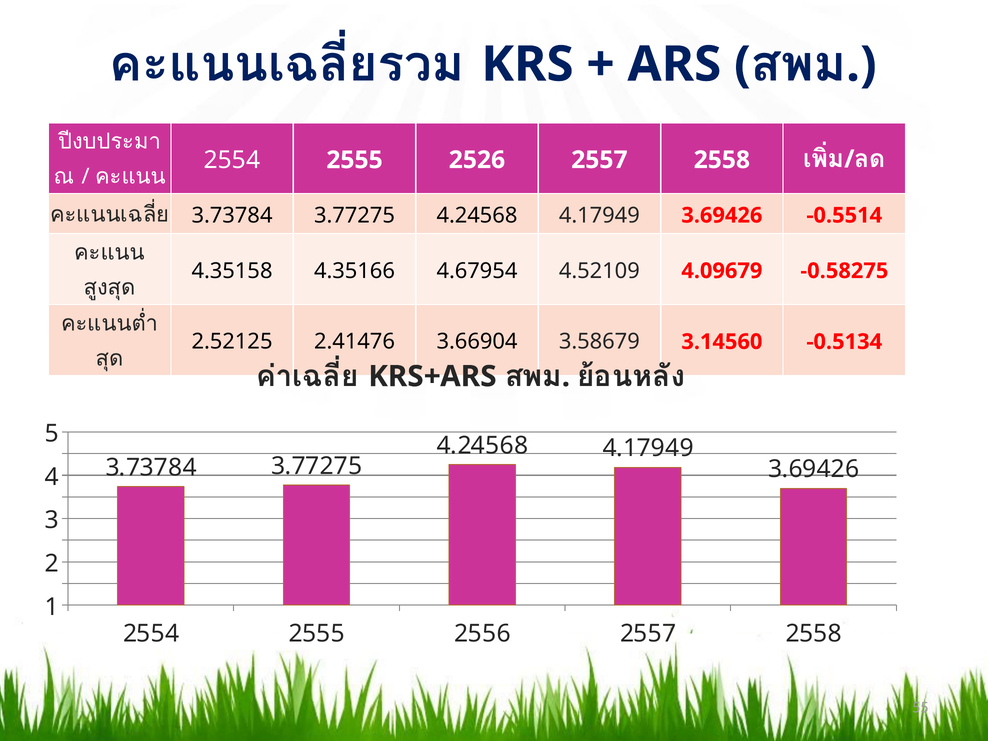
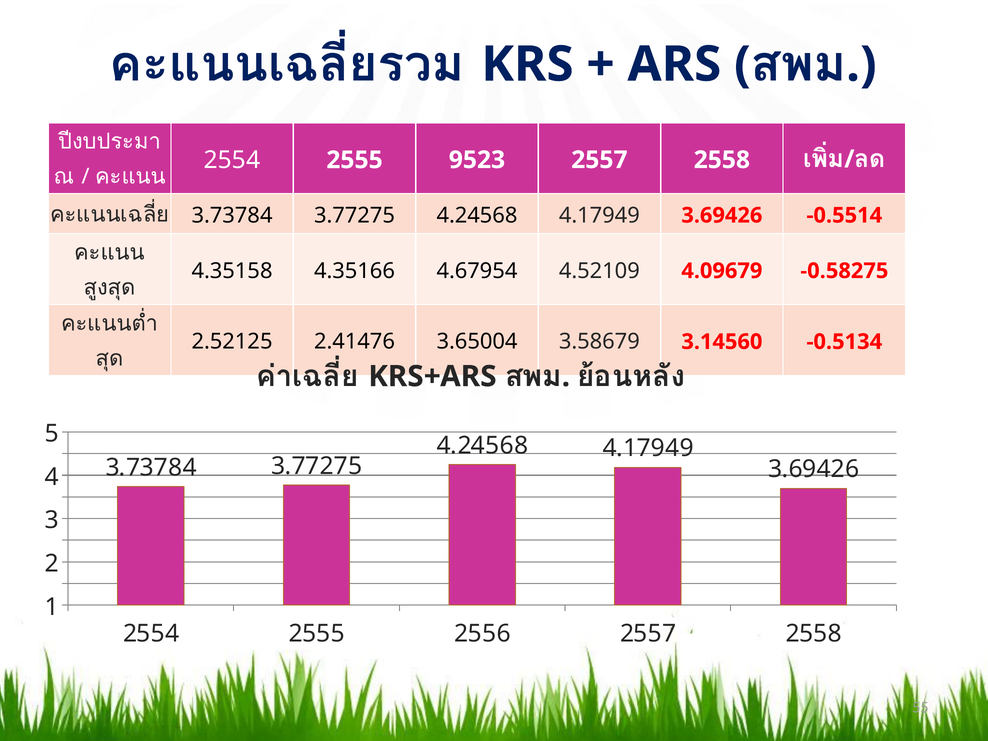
2526: 2526 -> 9523
3.66904: 3.66904 -> 3.65004
